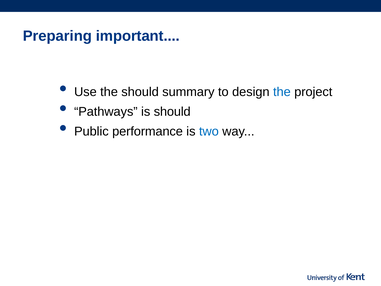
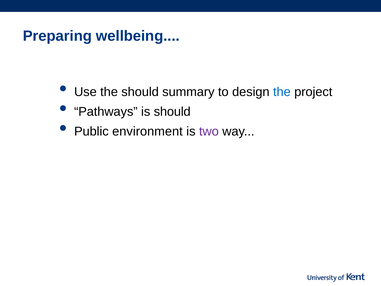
important: important -> wellbeing
performance: performance -> environment
two colour: blue -> purple
